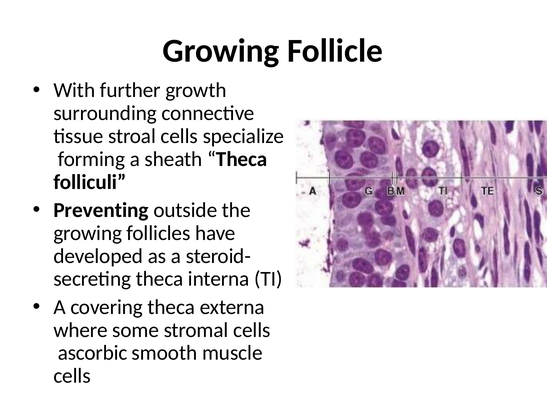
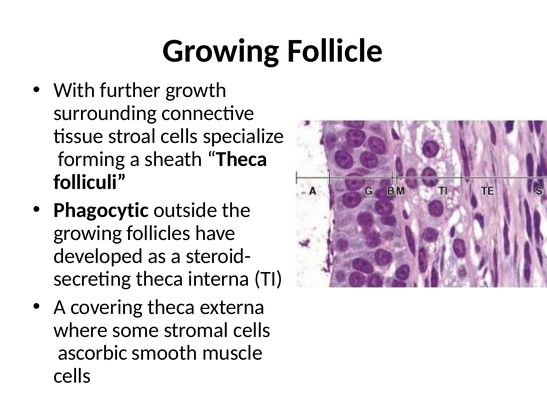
Preventing: Preventing -> Phagocytic
